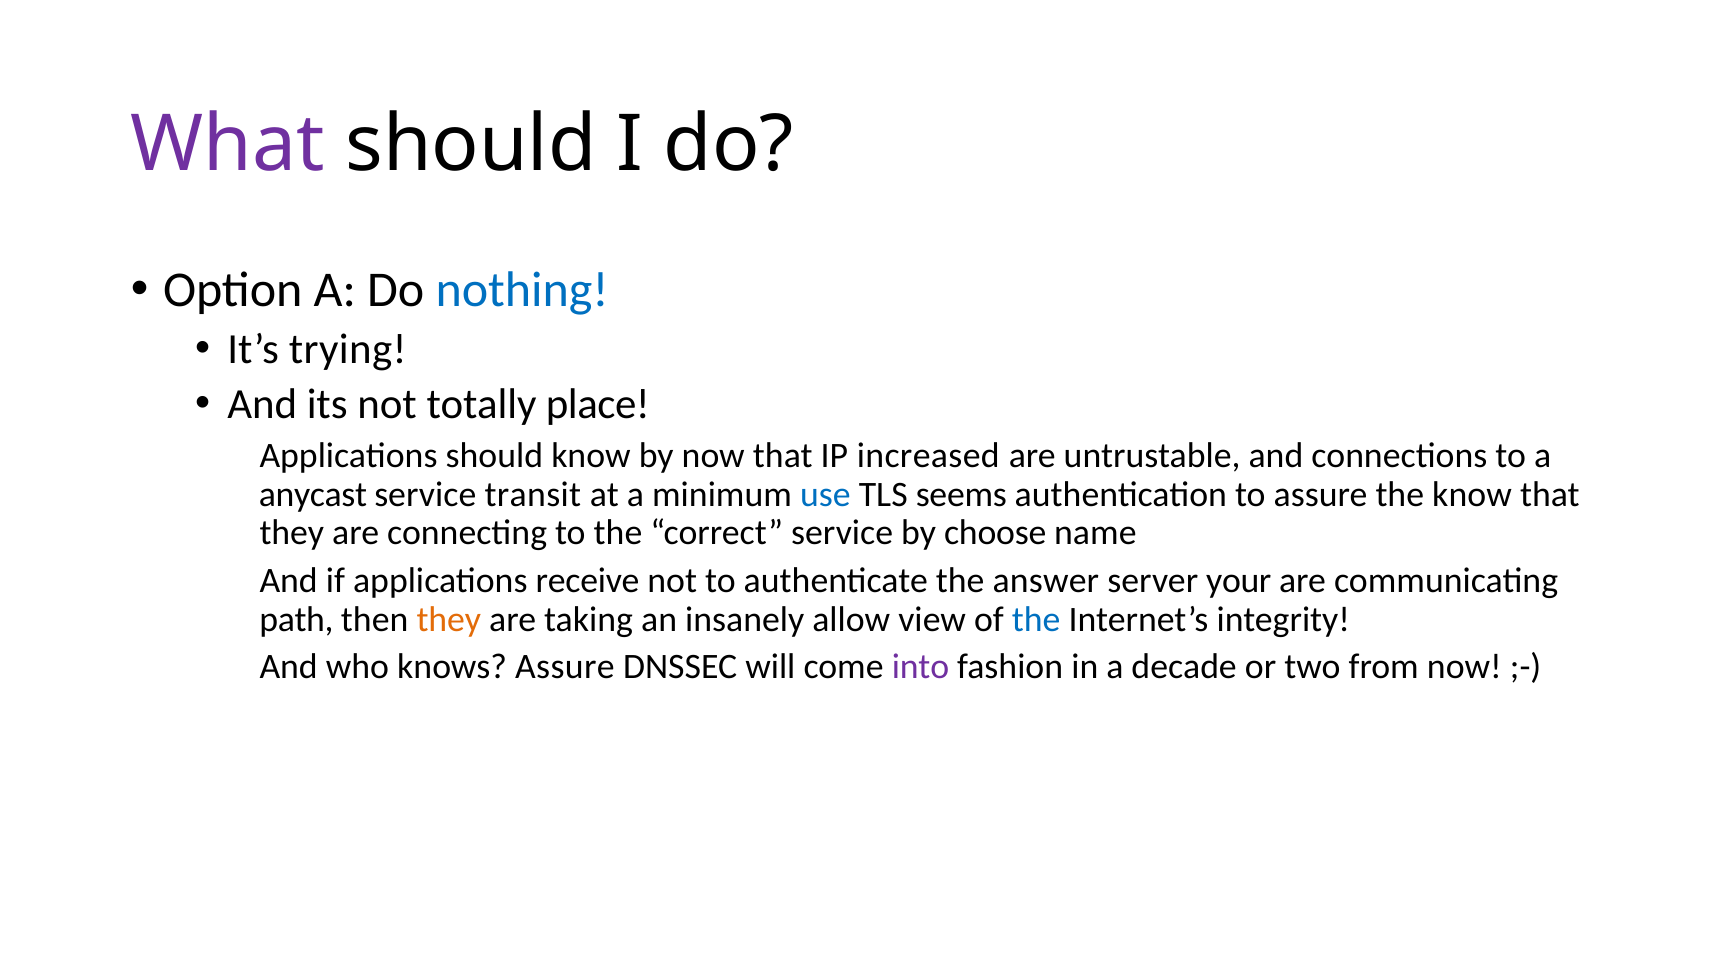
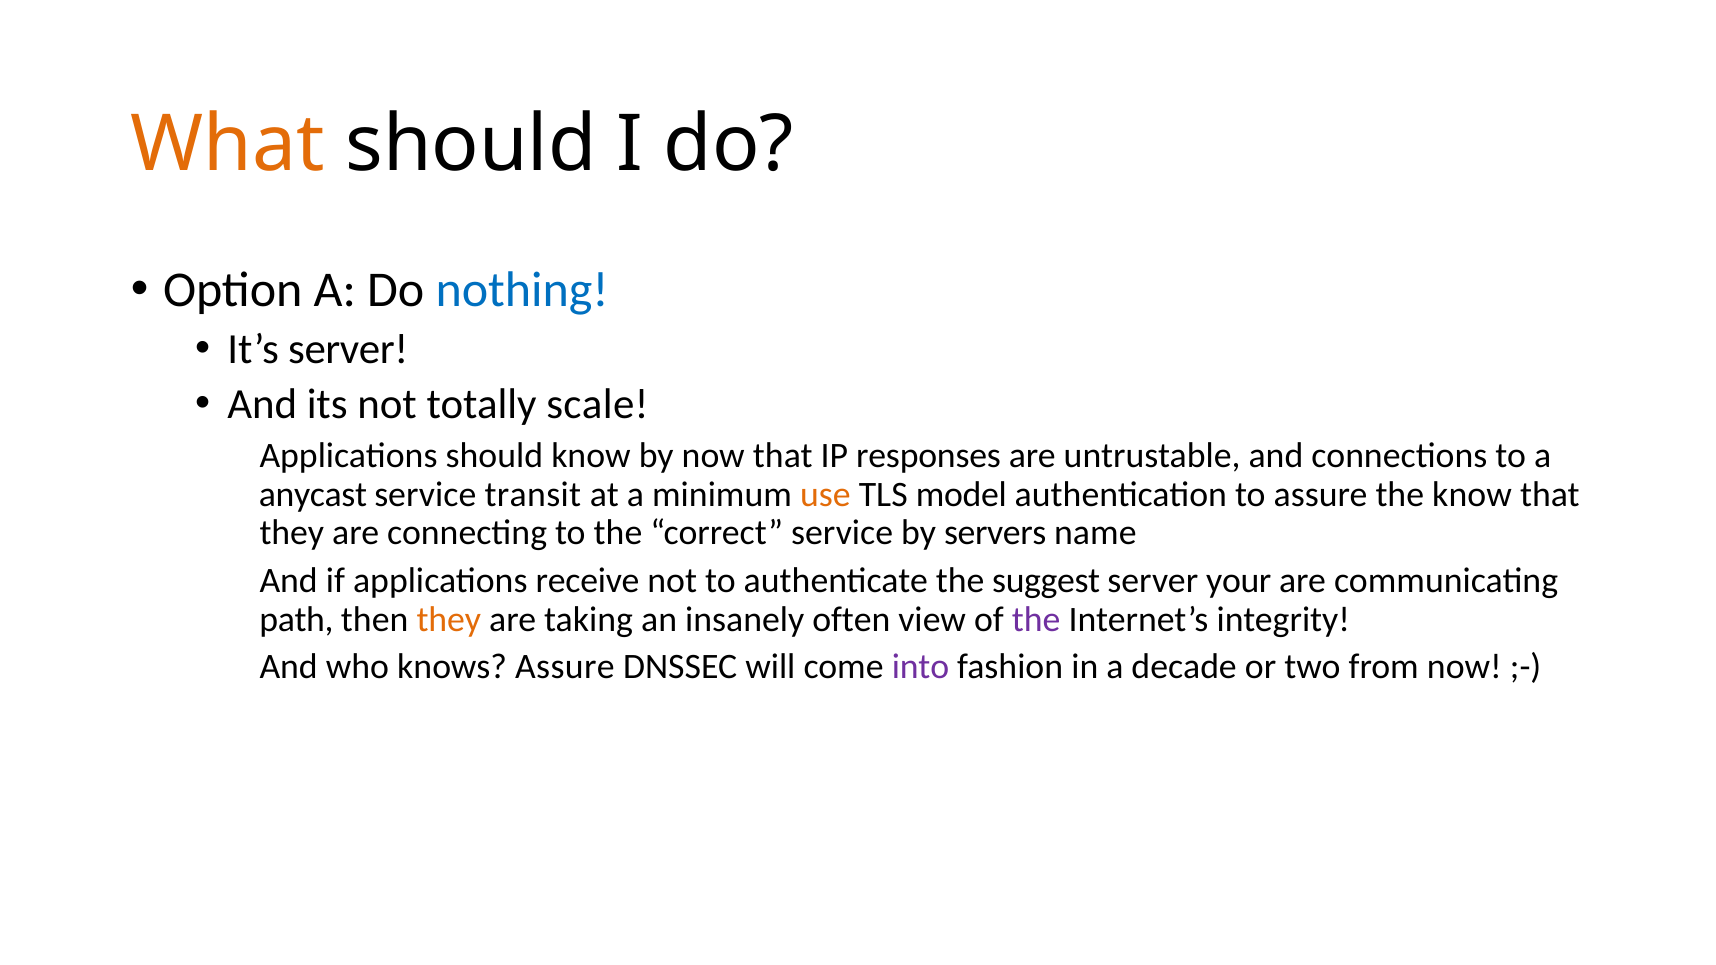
What colour: purple -> orange
It’s trying: trying -> server
place: place -> scale
increased: increased -> responses
use colour: blue -> orange
seems: seems -> model
choose: choose -> servers
answer: answer -> suggest
allow: allow -> often
the at (1036, 619) colour: blue -> purple
